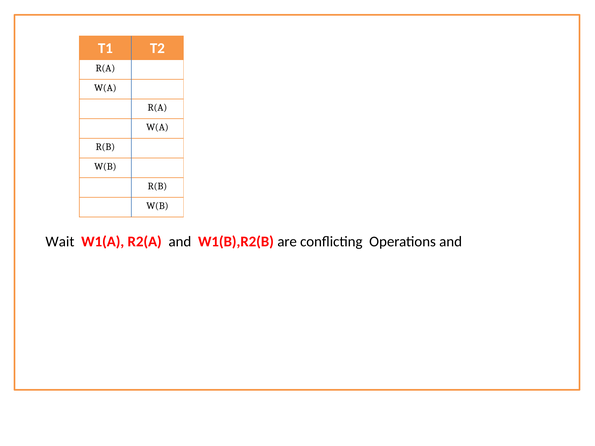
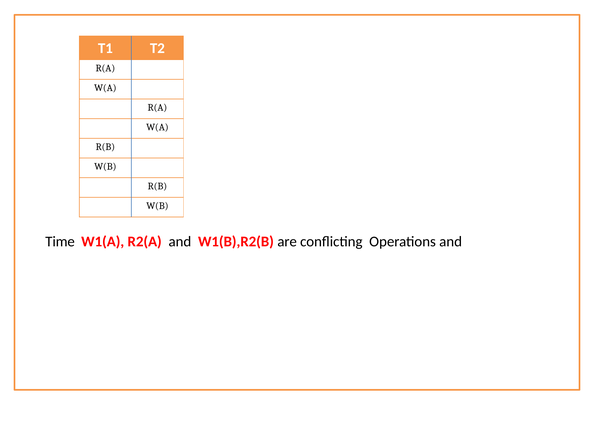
Wait: Wait -> Time
